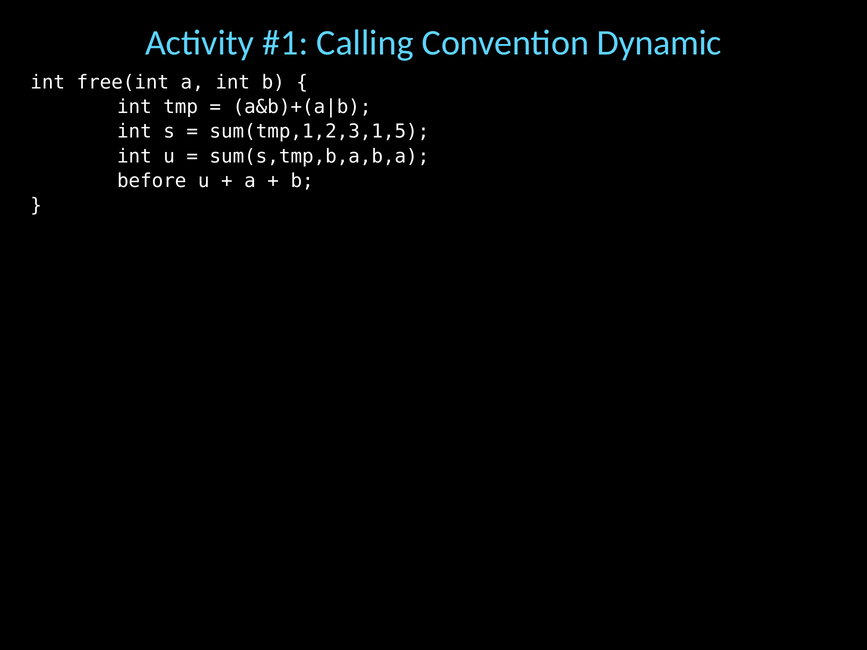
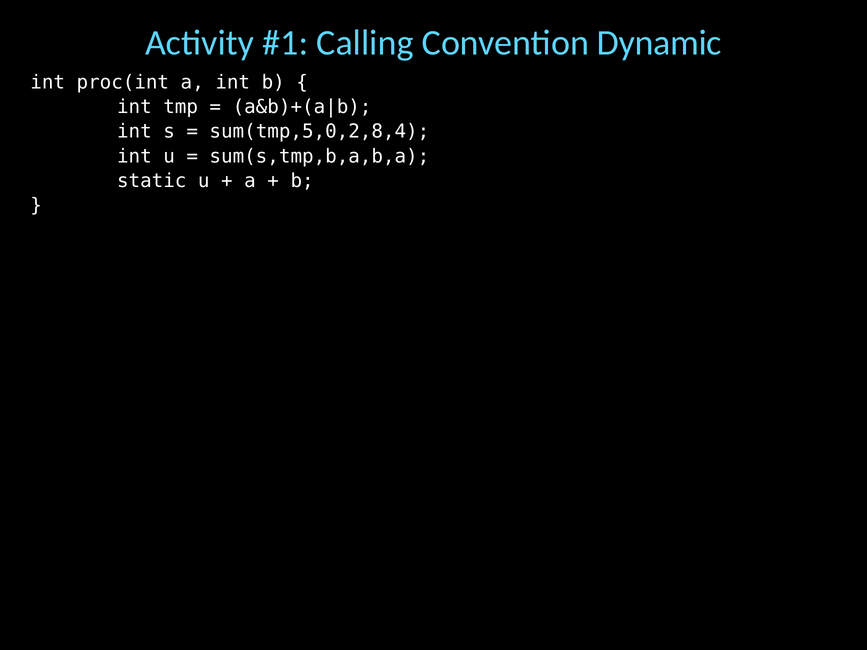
free(int: free(int -> proc(int
sum(tmp,1,2,3,1,5: sum(tmp,1,2,3,1,5 -> sum(tmp,5,0,2,8,4
before: before -> static
